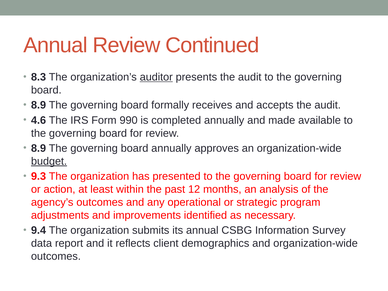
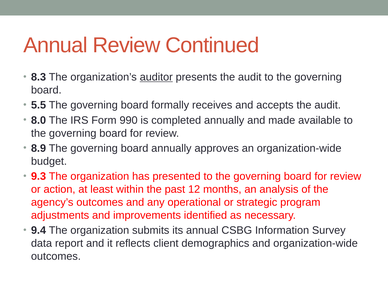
8.9 at (39, 105): 8.9 -> 5.5
4.6: 4.6 -> 8.0
budget underline: present -> none
